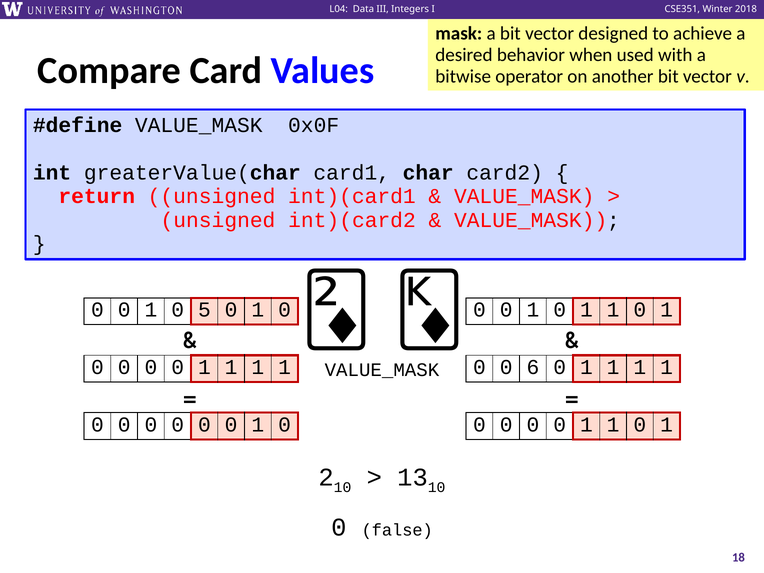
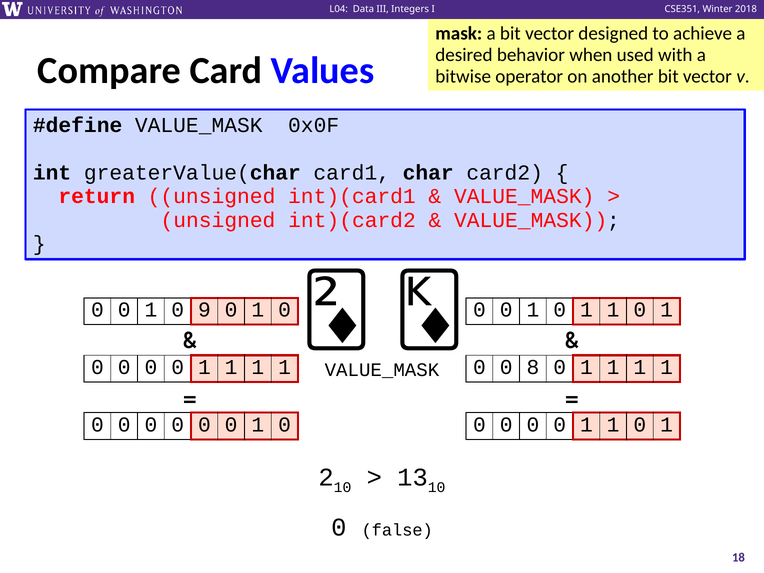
5: 5 -> 9
6: 6 -> 8
